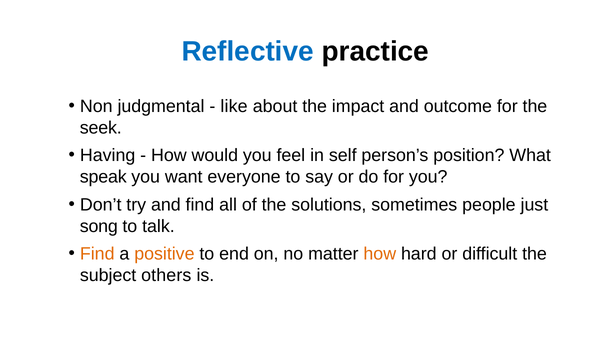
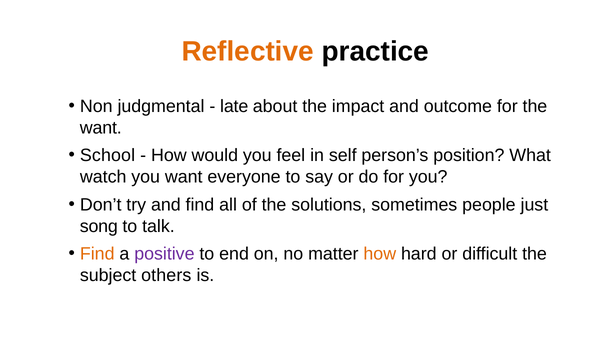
Reflective colour: blue -> orange
like: like -> late
seek at (101, 128): seek -> want
Having: Having -> School
speak: speak -> watch
positive colour: orange -> purple
